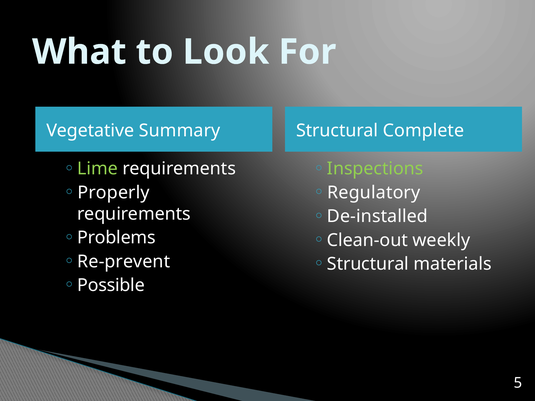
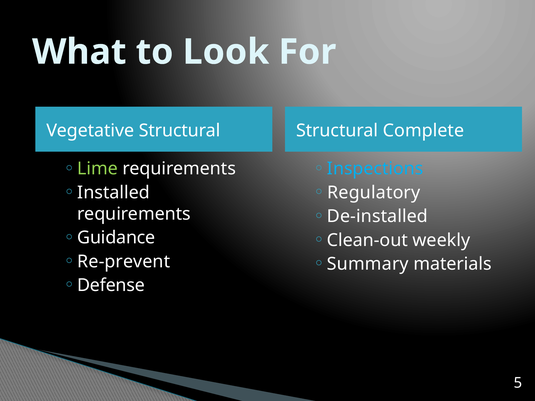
Vegetative Summary: Summary -> Structural
Inspections colour: light green -> light blue
Properly: Properly -> Installed
Problems: Problems -> Guidance
Structural at (368, 264): Structural -> Summary
Possible: Possible -> Defense
